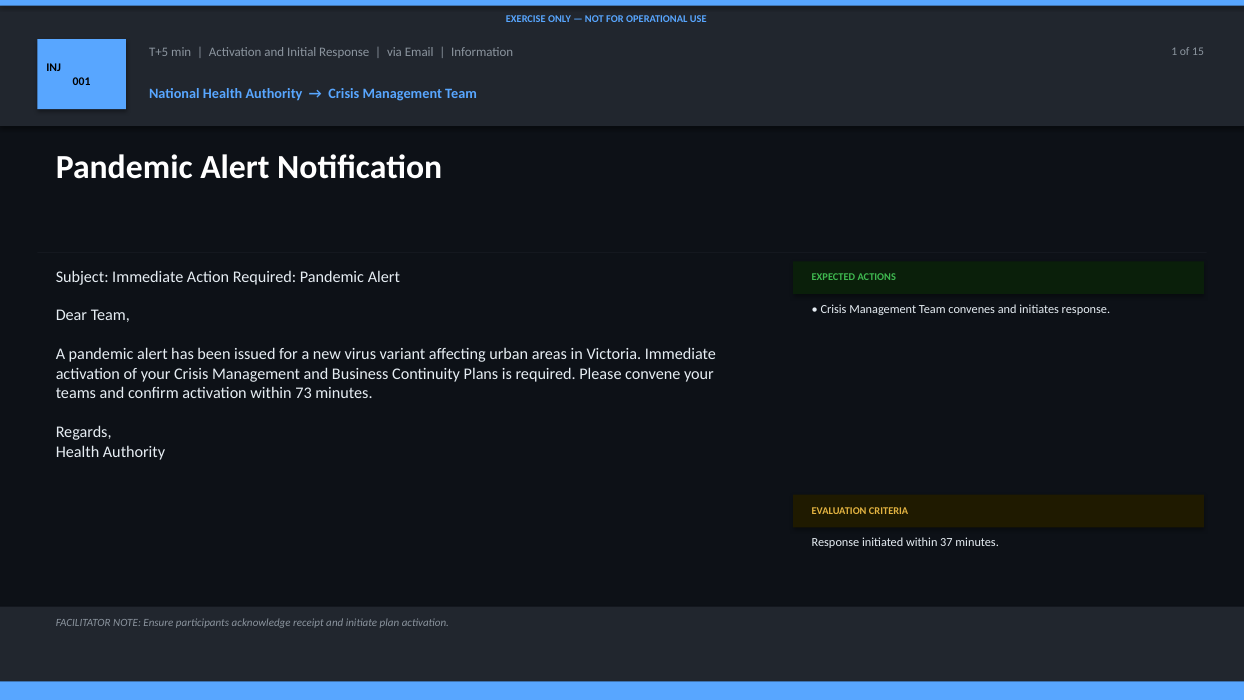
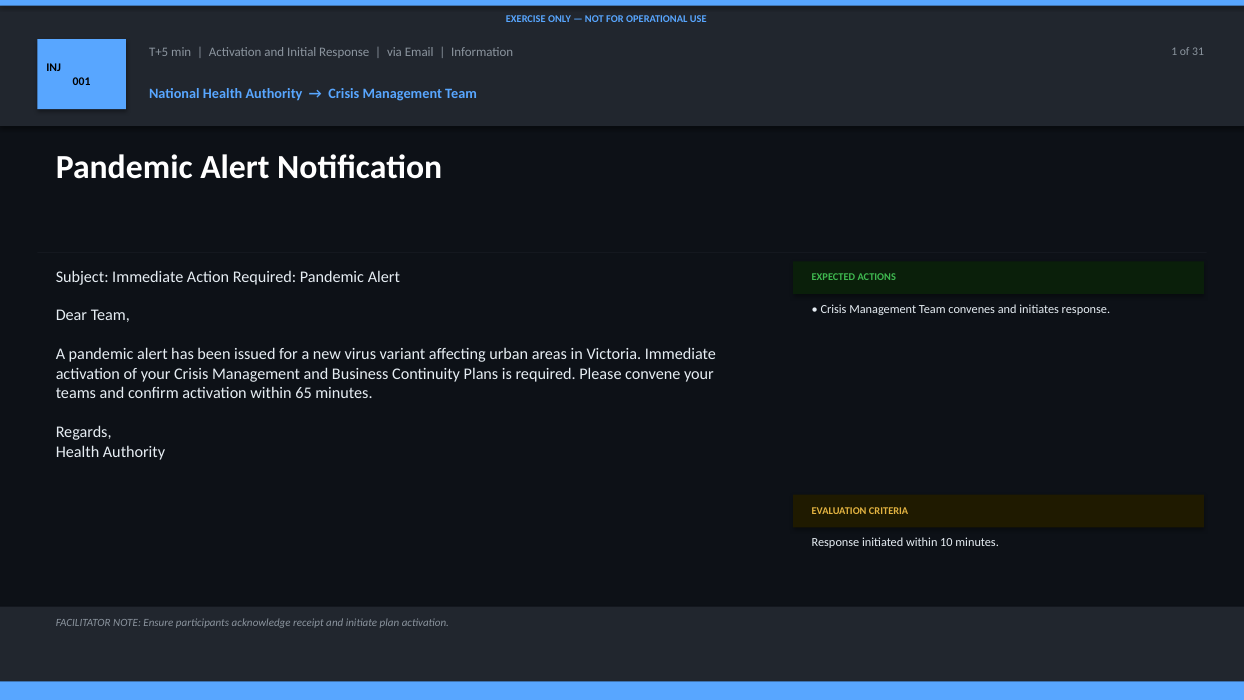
15: 15 -> 31
73: 73 -> 65
37: 37 -> 10
